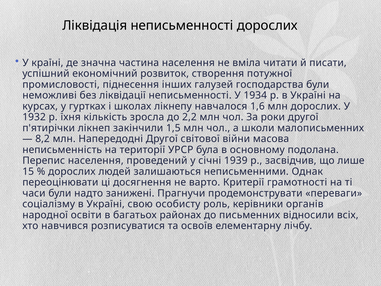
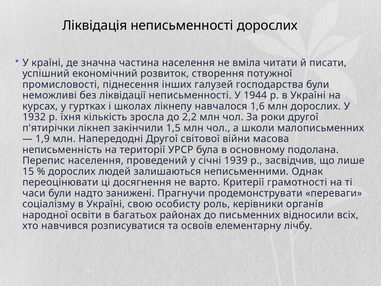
1934: 1934 -> 1944
8,2: 8,2 -> 1,9
